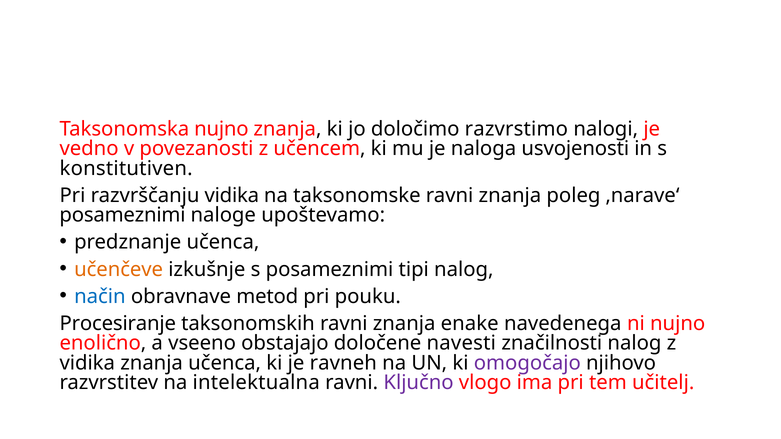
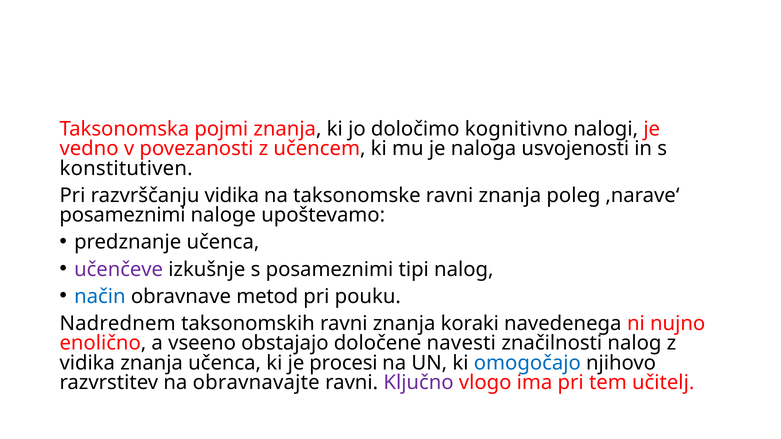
Taksonomska nujno: nujno -> pojmi
razvrstimo: razvrstimo -> kognitivno
učenčeve colour: orange -> purple
Procesiranje: Procesiranje -> Nadrednem
enake: enake -> koraki
ravneh: ravneh -> procesi
omogočajo colour: purple -> blue
intelektualna: intelektualna -> obravnavajte
